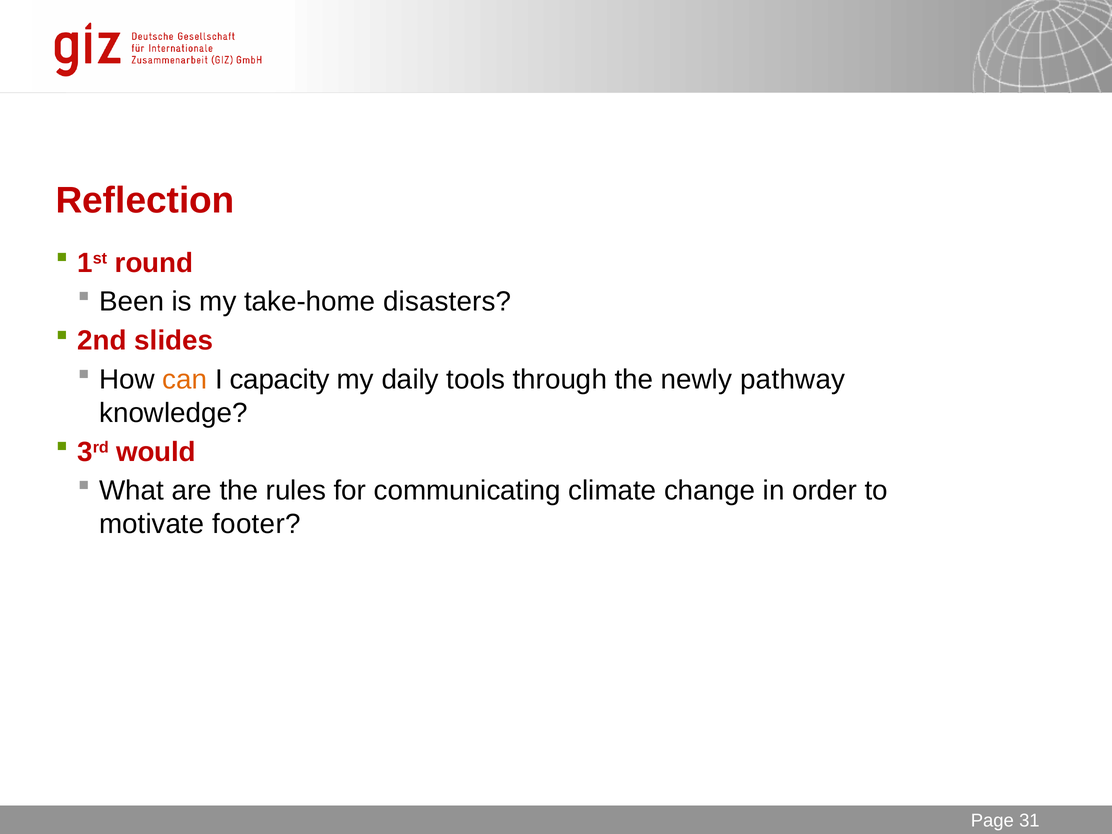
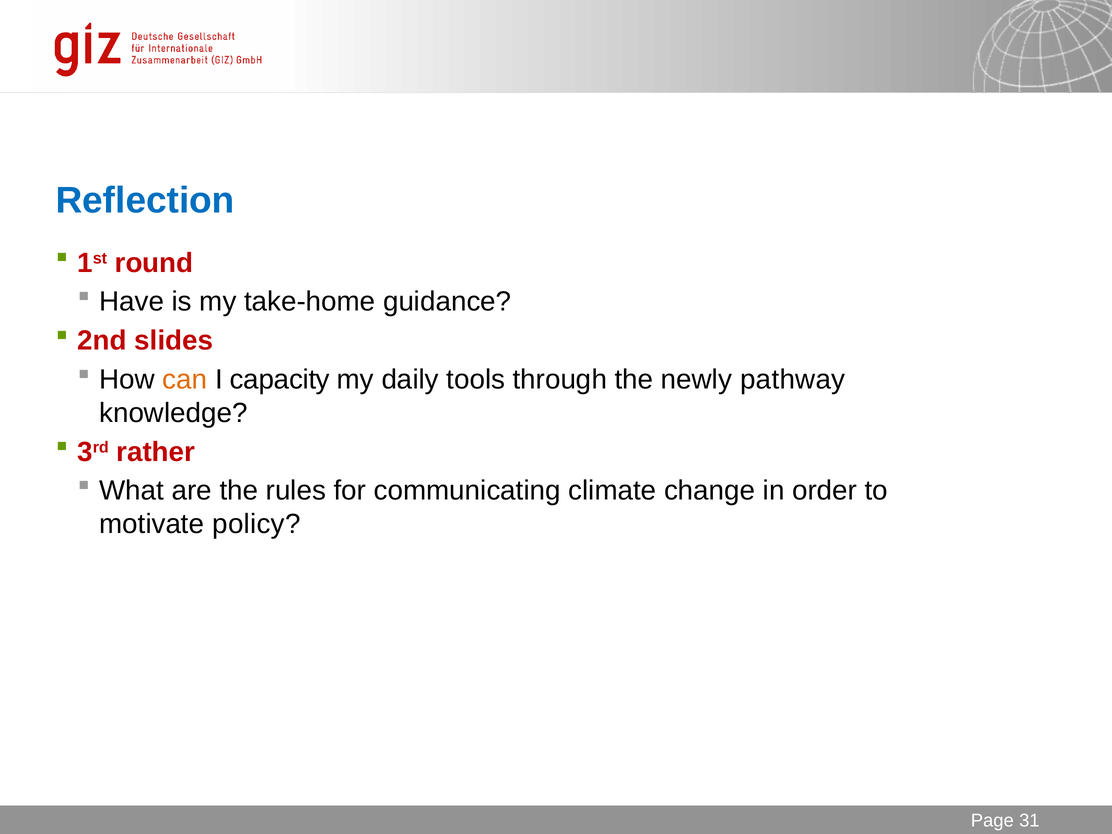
Reflection colour: red -> blue
Been: Been -> Have
disasters: disasters -> guidance
would: would -> rather
footer: footer -> policy
